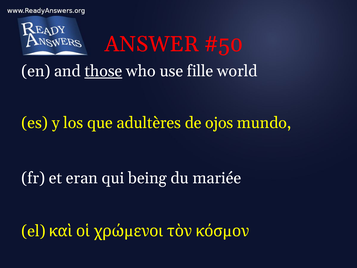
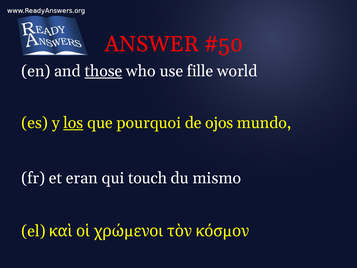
los underline: none -> present
adultères: adultères -> pourquoi
being: being -> touch
mariée: mariée -> mismo
